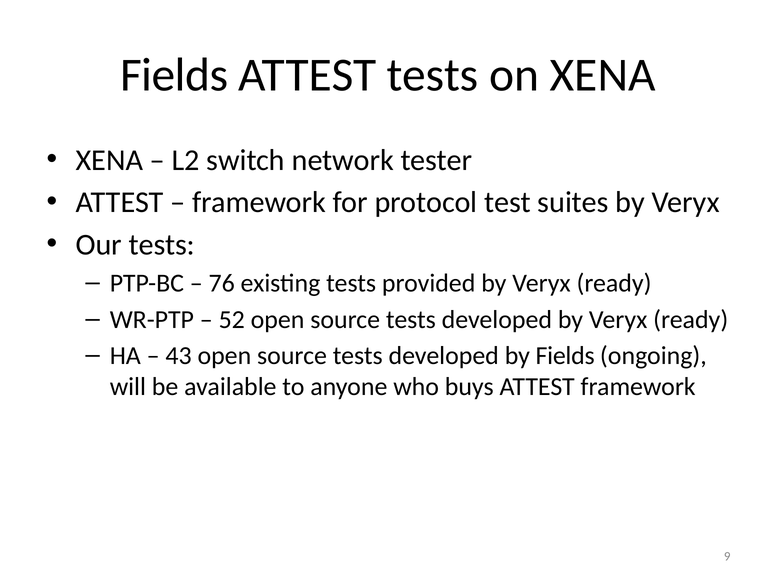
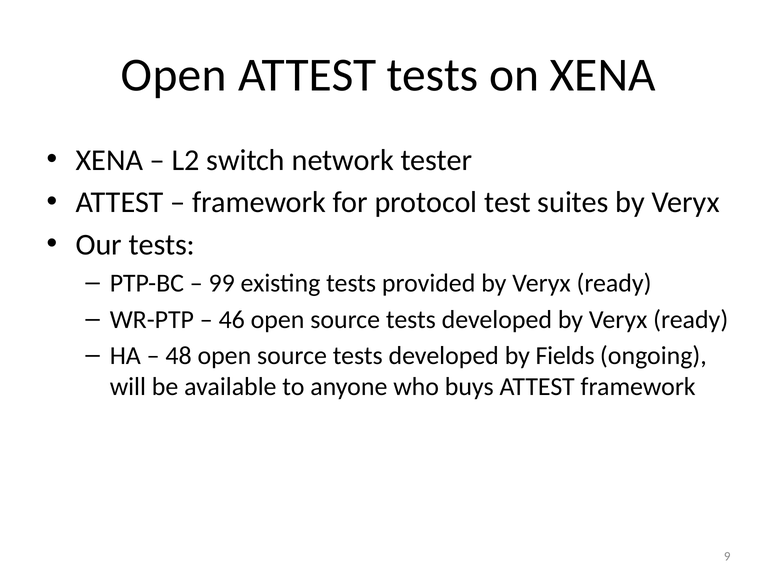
Fields at (174, 75): Fields -> Open
76: 76 -> 99
52: 52 -> 46
43: 43 -> 48
